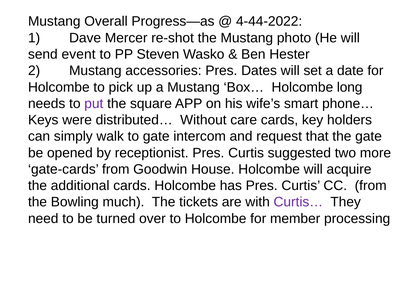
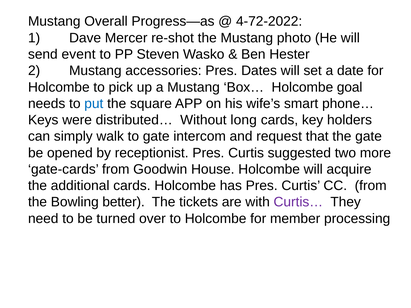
4-44-2022: 4-44-2022 -> 4-72-2022
long: long -> goal
put colour: purple -> blue
care: care -> long
much: much -> better
